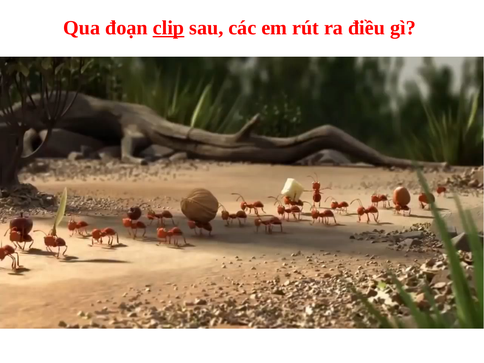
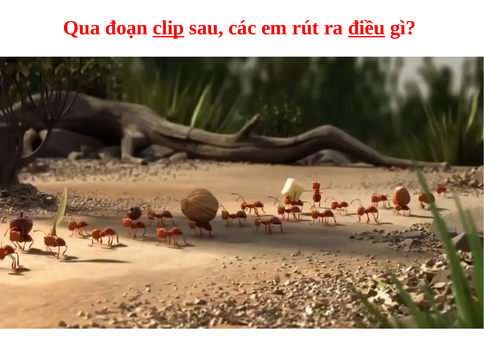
điều underline: none -> present
